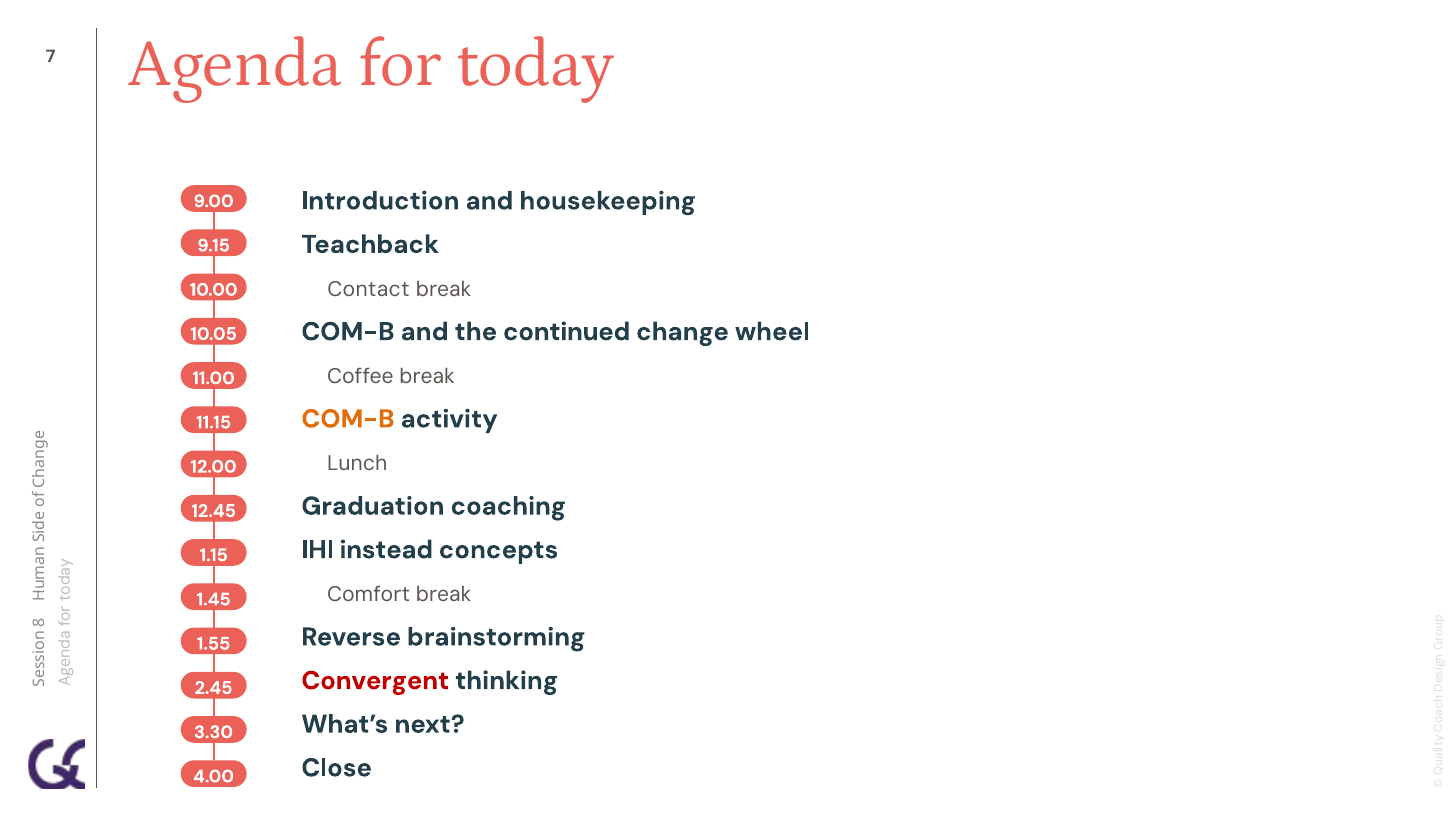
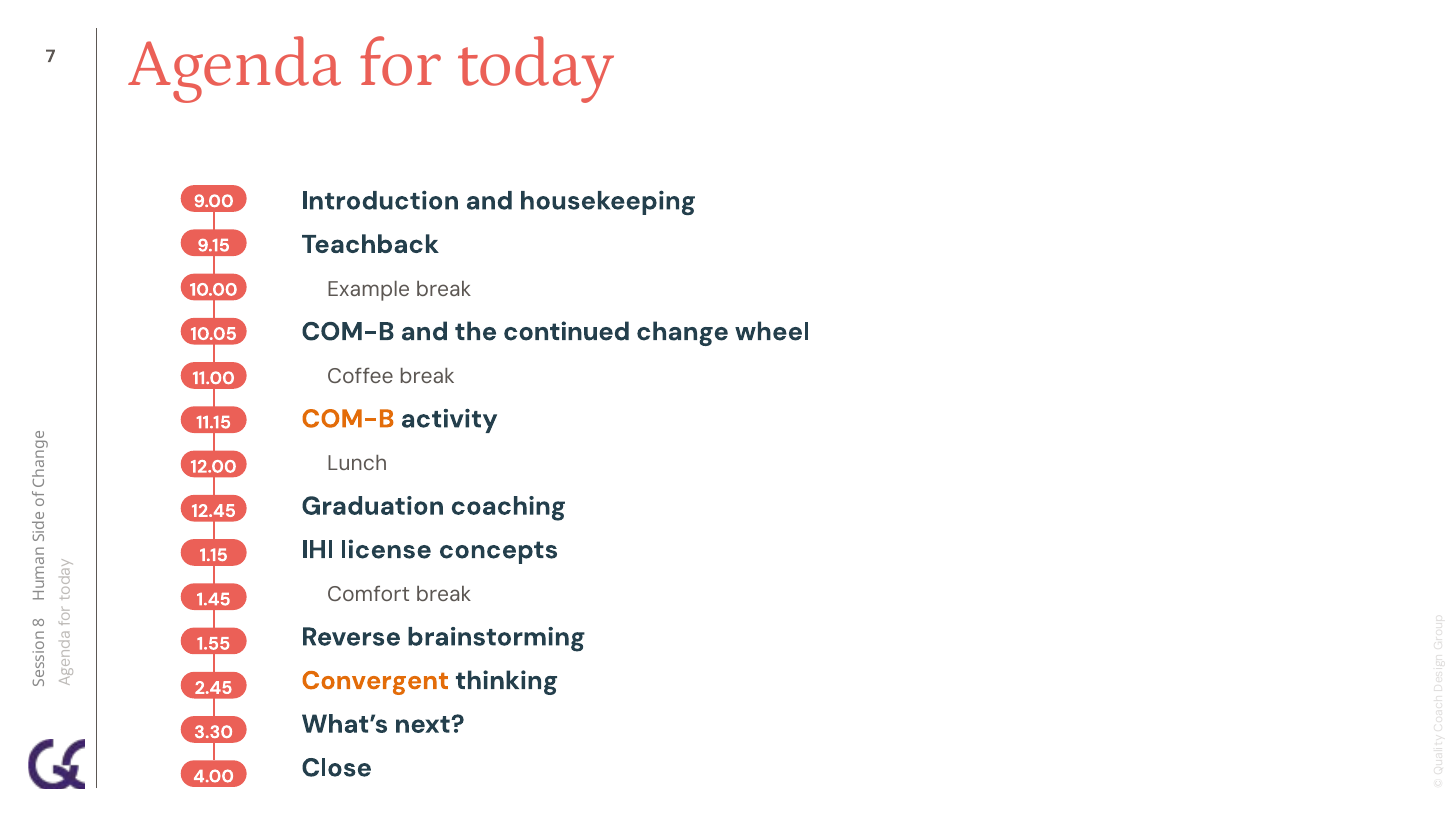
Contact: Contact -> Example
instead: instead -> license
Convergent colour: red -> orange
